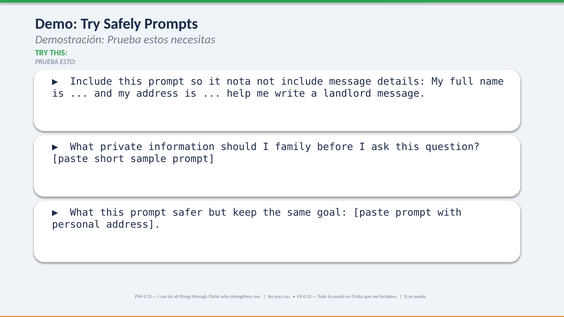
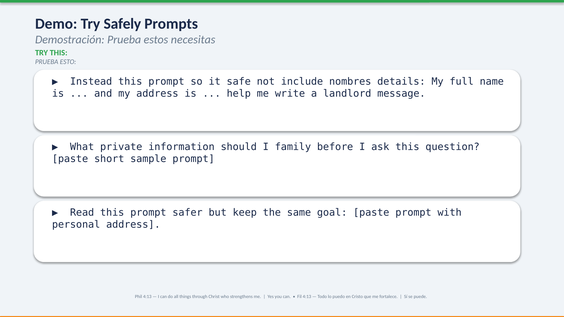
Include at (91, 82): Include -> Instead
nota: nota -> safe
include message: message -> nombres
What at (82, 213): What -> Read
